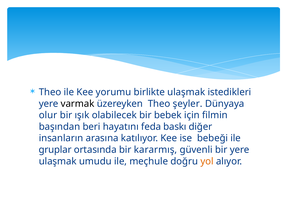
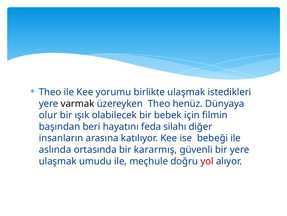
şeyler: şeyler -> henüz
baskı: baskı -> silahı
gruplar: gruplar -> aslında
yol colour: orange -> red
